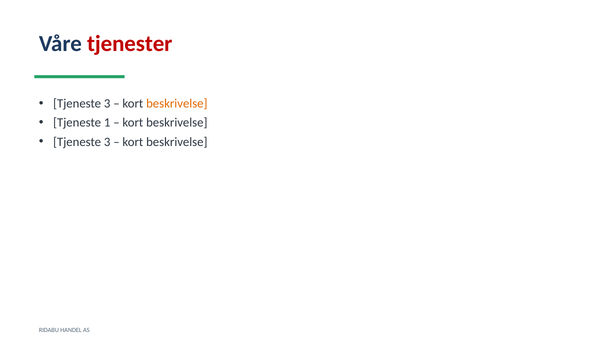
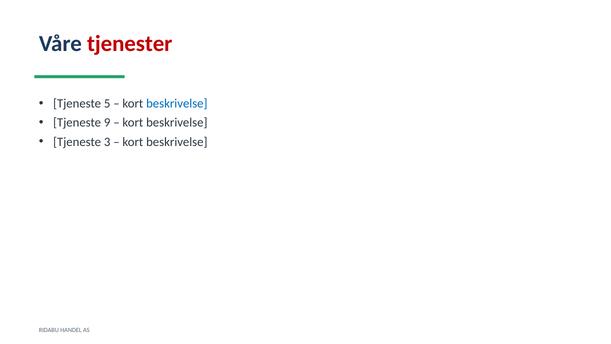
3 at (107, 103): 3 -> 5
beskrivelse at (177, 103) colour: orange -> blue
1: 1 -> 9
